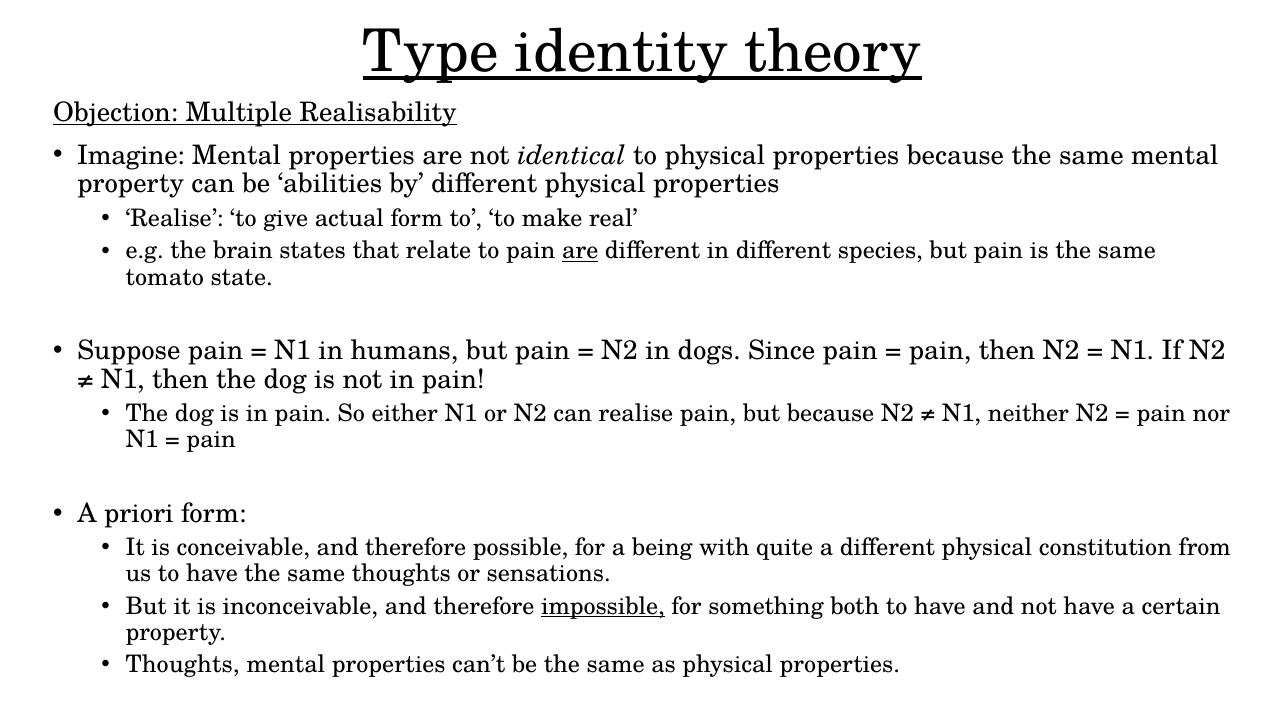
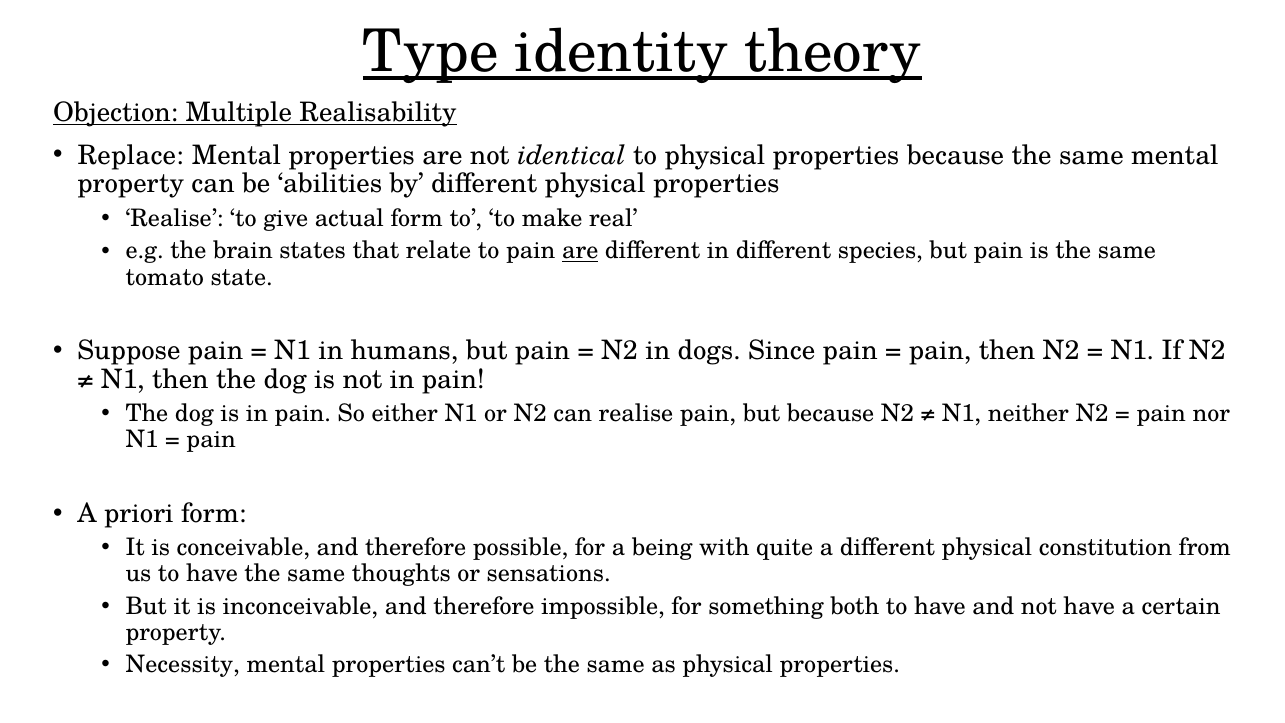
Imagine: Imagine -> Replace
impossible underline: present -> none
Thoughts at (183, 665): Thoughts -> Necessity
